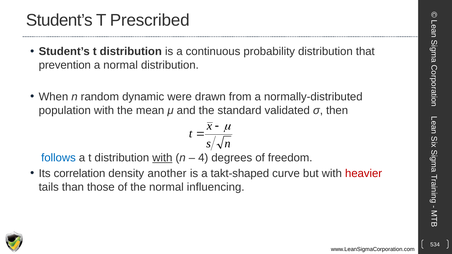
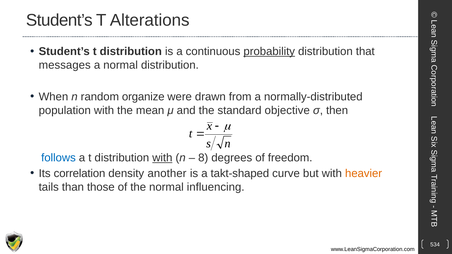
Prescribed: Prescribed -> Alterations
probability underline: none -> present
prevention: prevention -> messages
dynamic: dynamic -> organize
validated: validated -> objective
4: 4 -> 8
heavier colour: red -> orange
